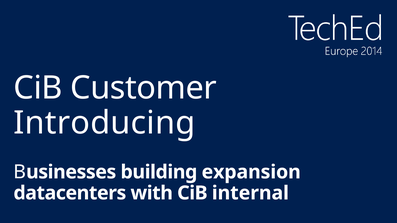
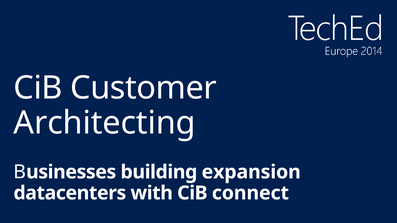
Introducing: Introducing -> Architecting
internal: internal -> connect
